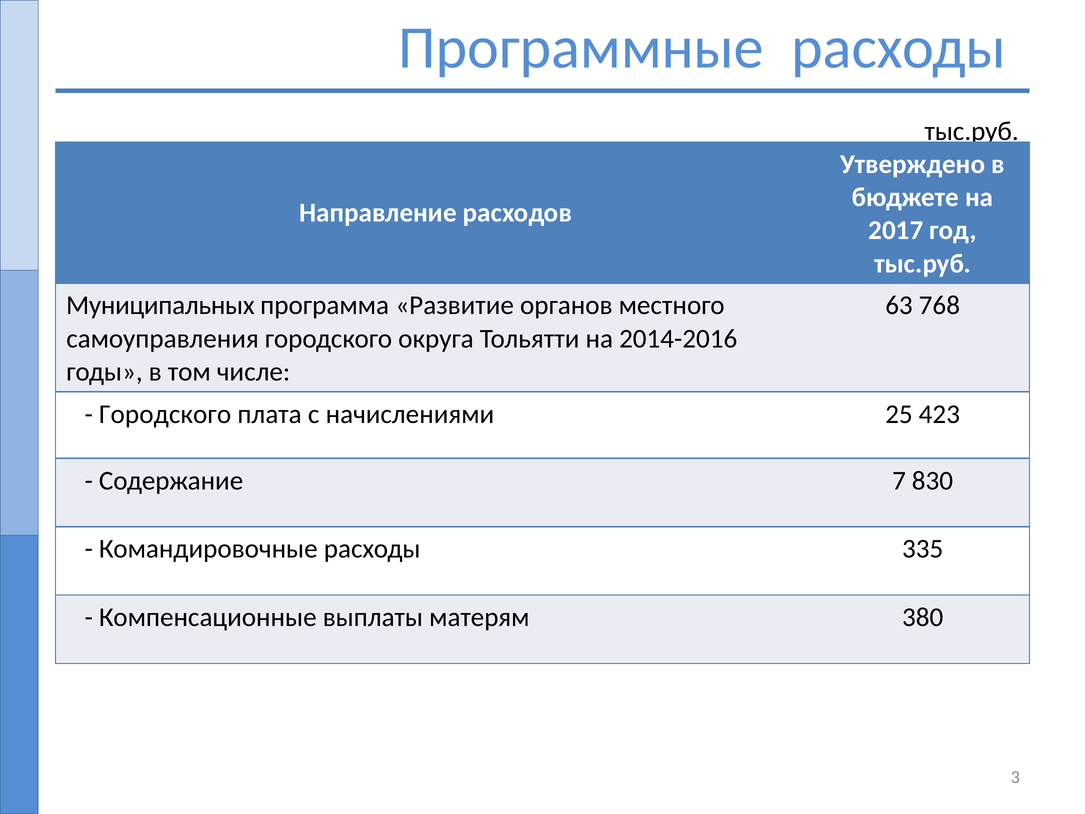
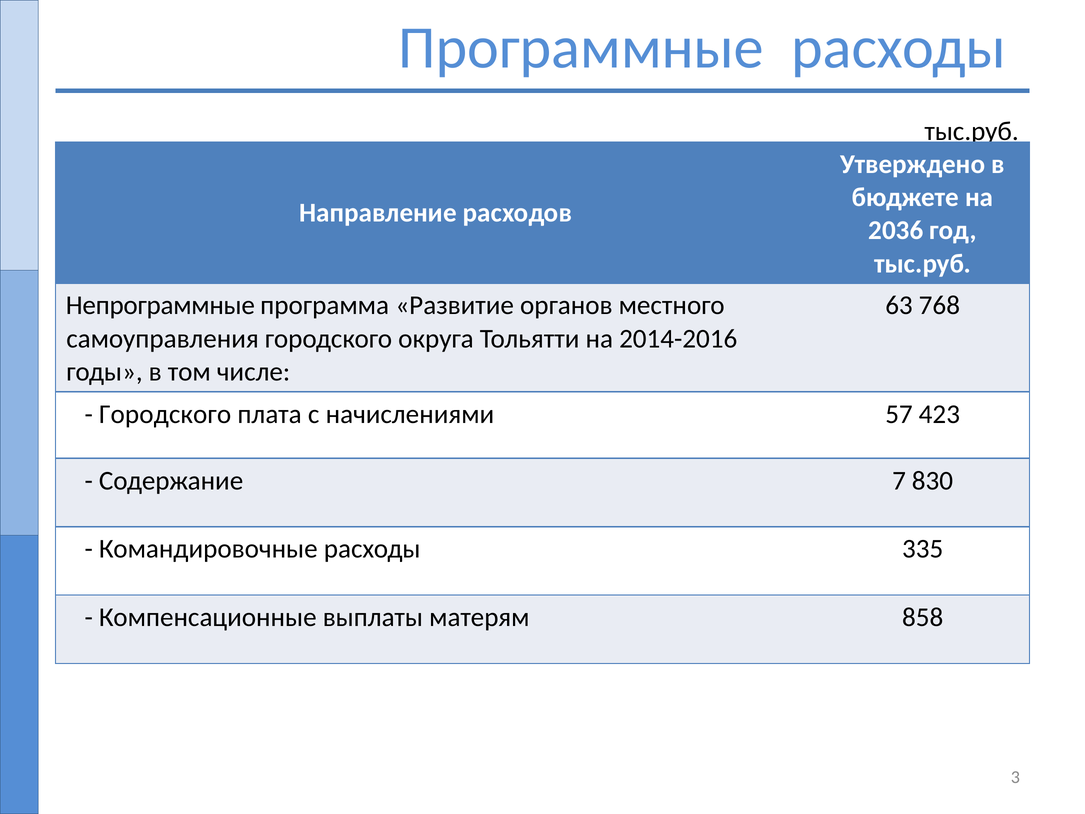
2017: 2017 -> 2036
Муниципальных: Муниципальных -> Непрограммные
25: 25 -> 57
380: 380 -> 858
